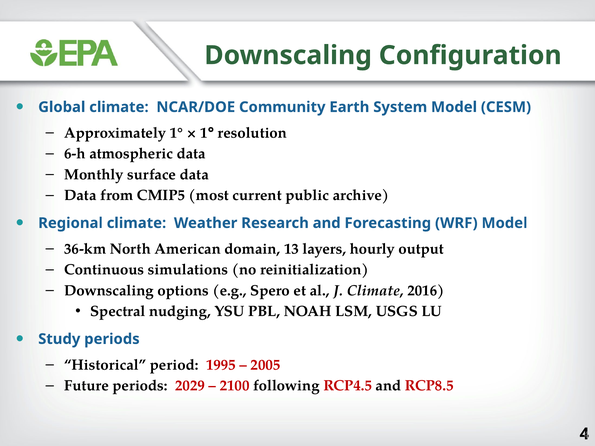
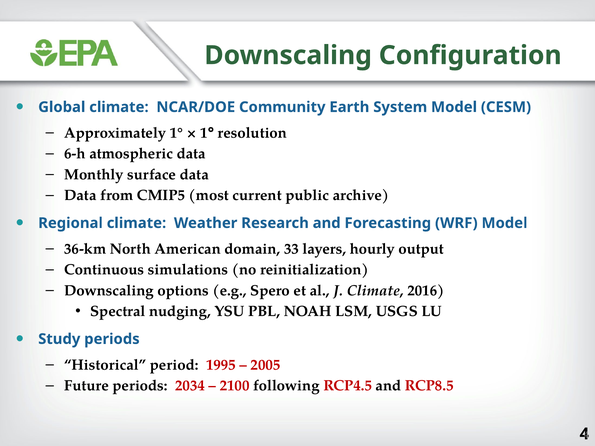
13: 13 -> 33
2029: 2029 -> 2034
